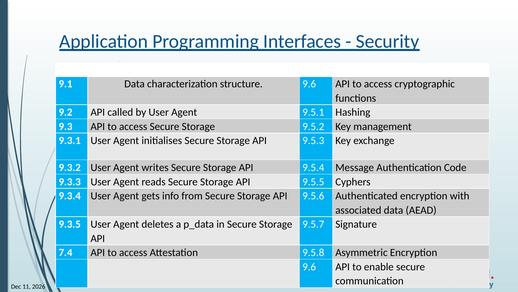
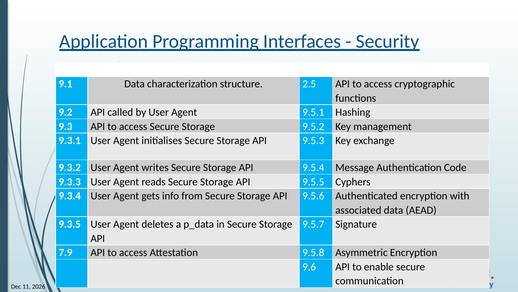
structure 9.6: 9.6 -> 2.5
7.4: 7.4 -> 7.9
